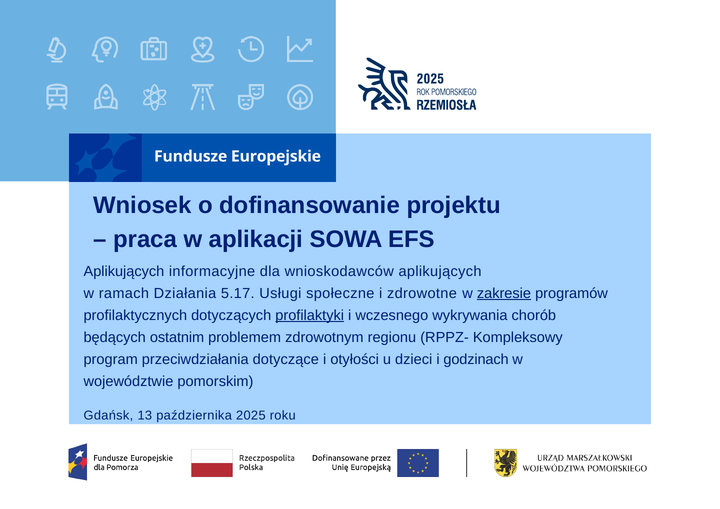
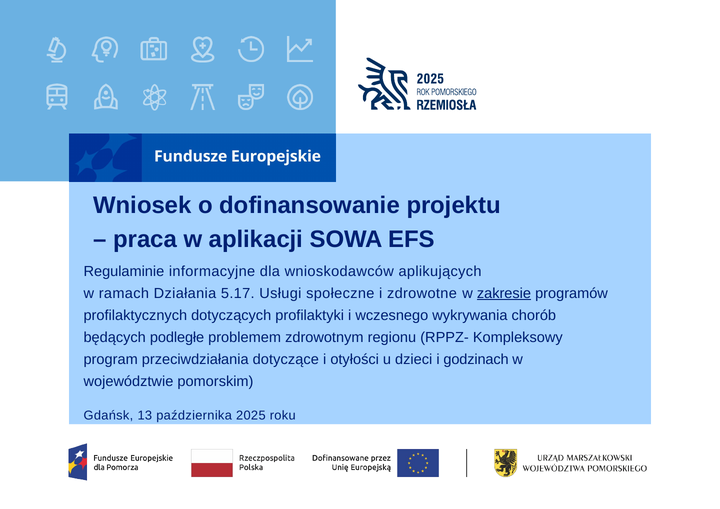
Aplikujących at (124, 271): Aplikujących -> Regulaminie
profilaktyki underline: present -> none
ostatnim: ostatnim -> podległe
